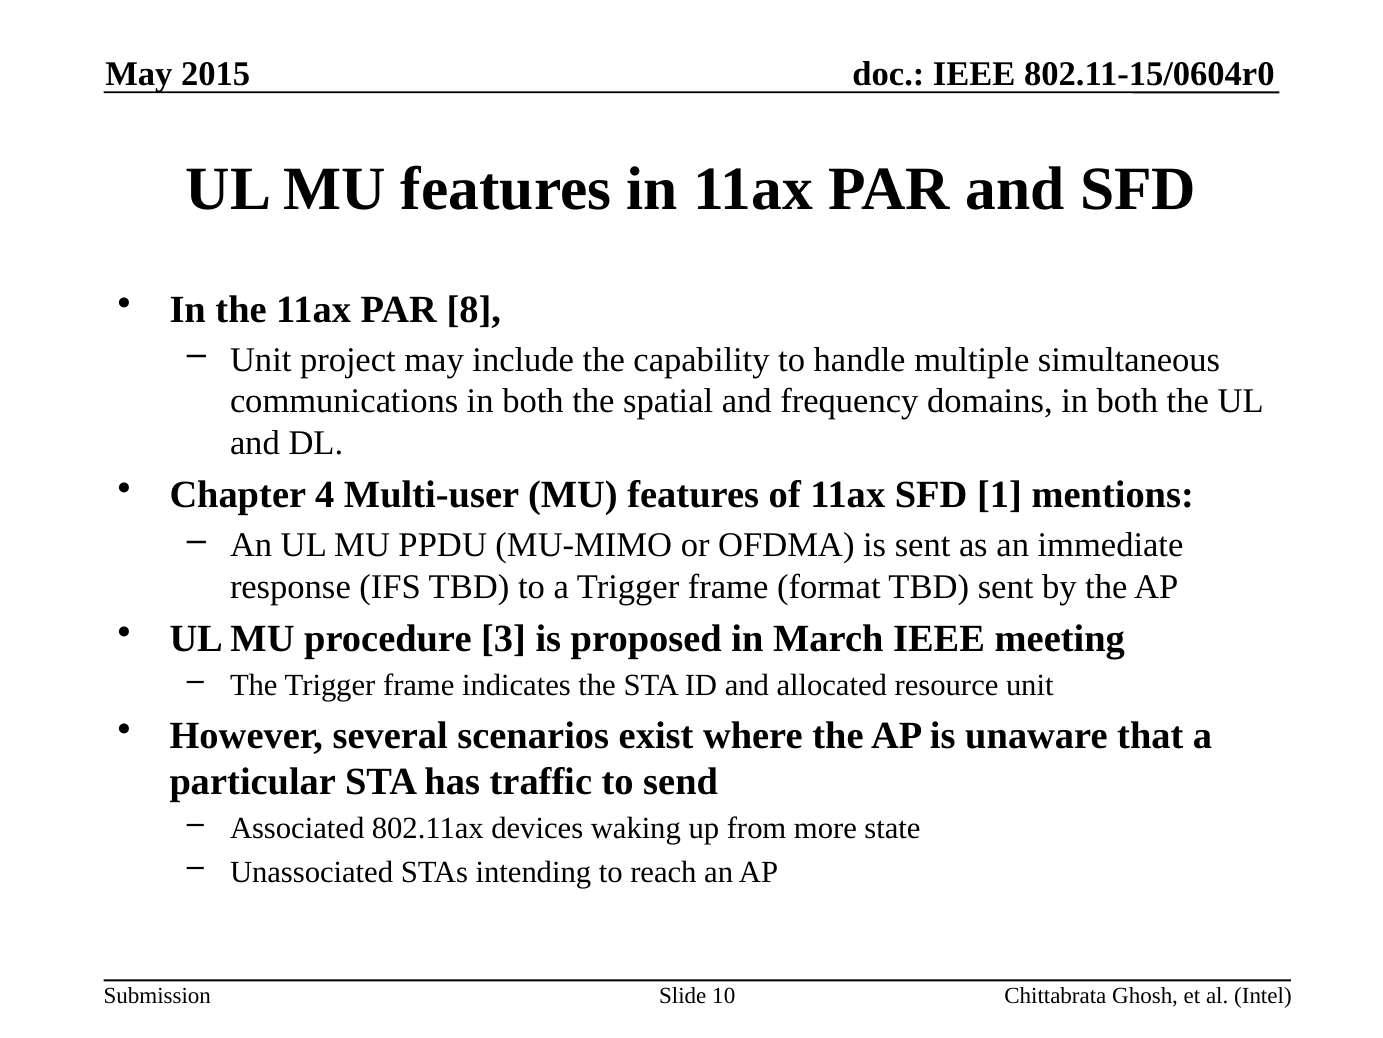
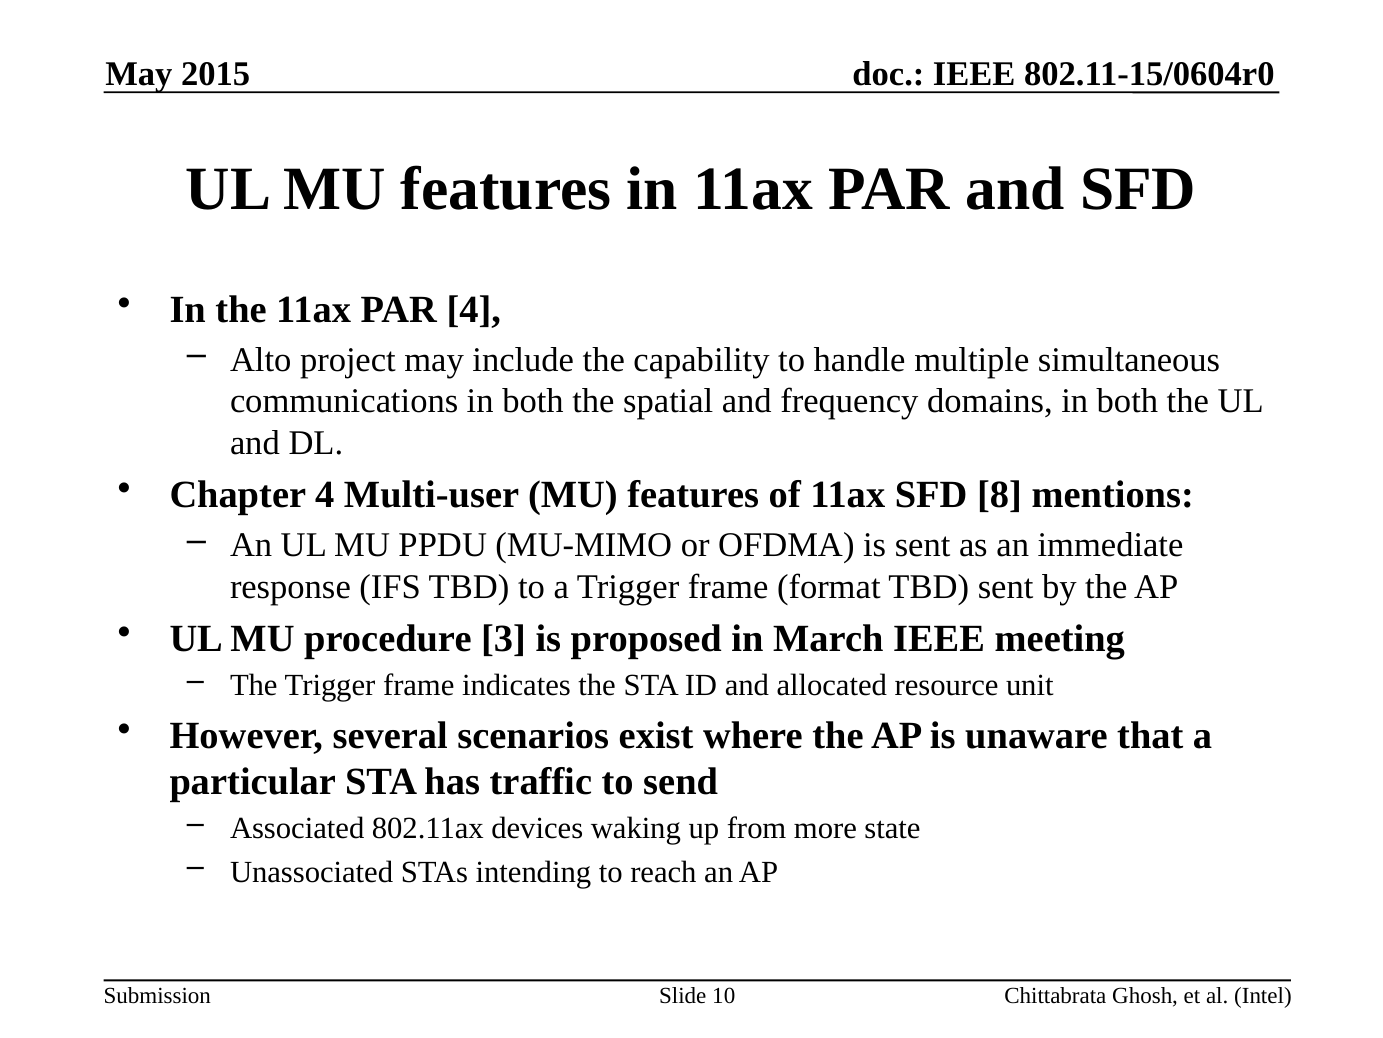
PAR 8: 8 -> 4
Unit at (261, 360): Unit -> Alto
1: 1 -> 8
